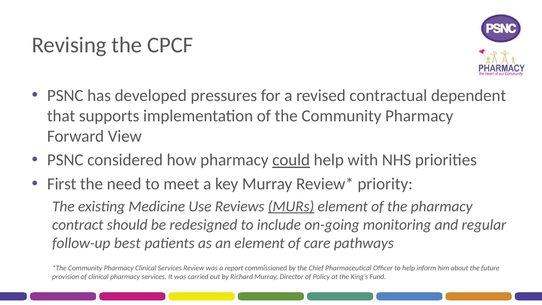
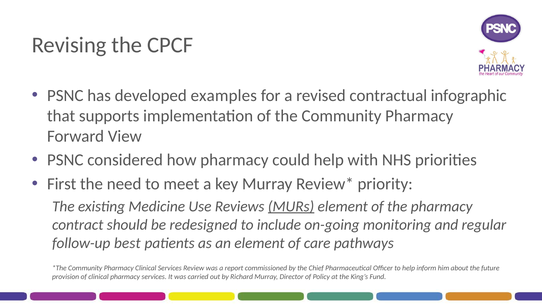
pressures: pressures -> examples
dependent: dependent -> infographic
could underline: present -> none
